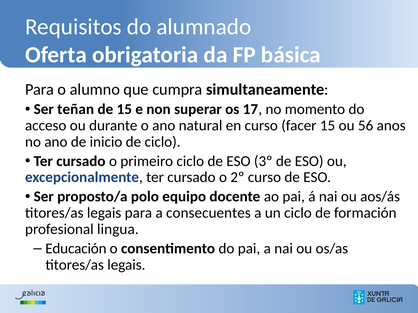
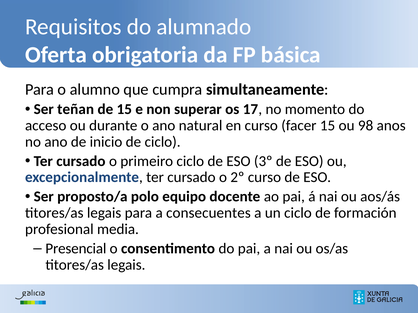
56: 56 -> 98
lingua: lingua -> media
Educación: Educación -> Presencial
